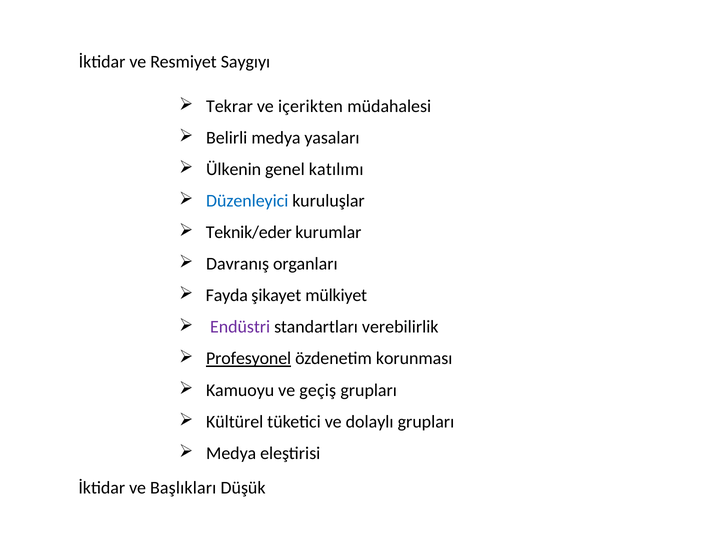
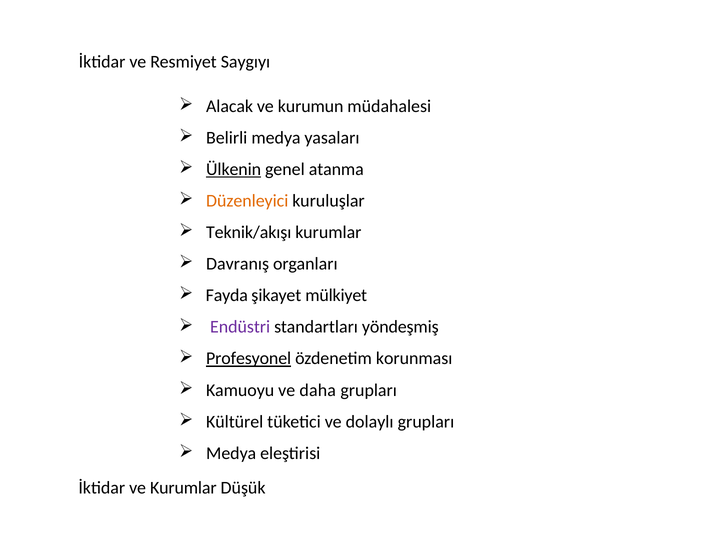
Tekrar: Tekrar -> Alacak
içerikten: içerikten -> kurumun
Ülkenin underline: none -> present
katılımı: katılımı -> atanma
Düzenleyici colour: blue -> orange
Teknik/eder: Teknik/eder -> Teknik/akışı
verebilirlik: verebilirlik -> yöndeşmiş
geçiş: geçiş -> daha
ve Başlıkları: Başlıkları -> Kurumlar
